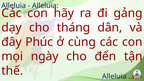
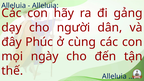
tháng: tháng -> người
